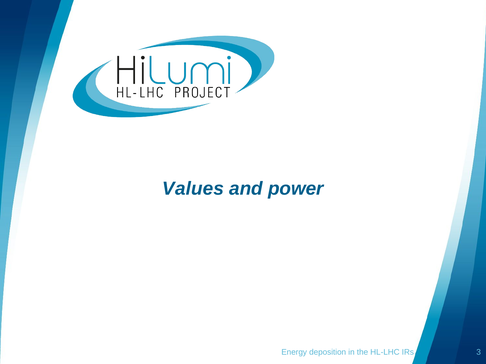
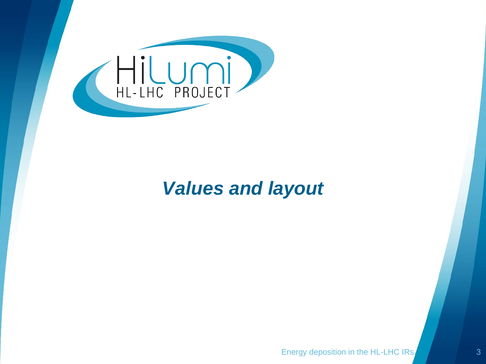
power: power -> layout
